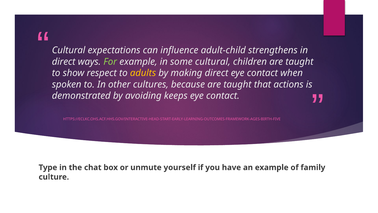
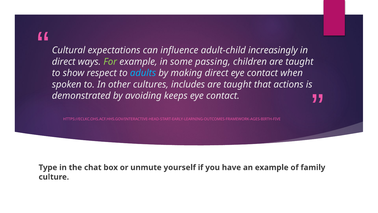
strengthens: strengthens -> increasingly
some cultural: cultural -> passing
adults colour: yellow -> light blue
because: because -> includes
